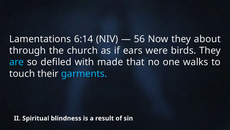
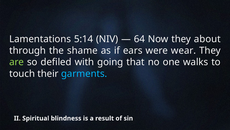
6:14: 6:14 -> 5:14
56: 56 -> 64
church: church -> shame
birds: birds -> wear
are colour: light blue -> light green
made: made -> going
